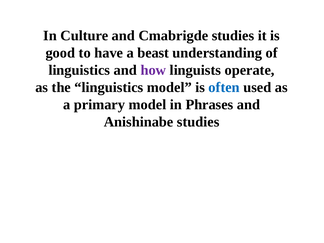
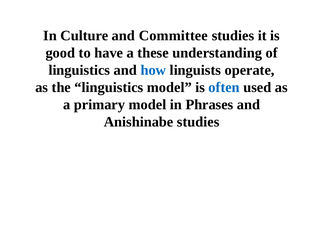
Cmabrigde: Cmabrigde -> Committee
beast: beast -> these
how colour: purple -> blue
